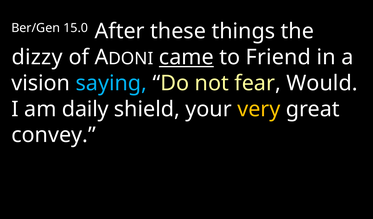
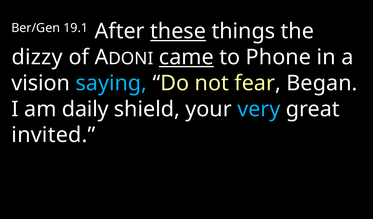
15.0: 15.0 -> 19.1
these underline: none -> present
Friend: Friend -> Phone
Would: Would -> Began
very colour: yellow -> light blue
convey: convey -> invited
